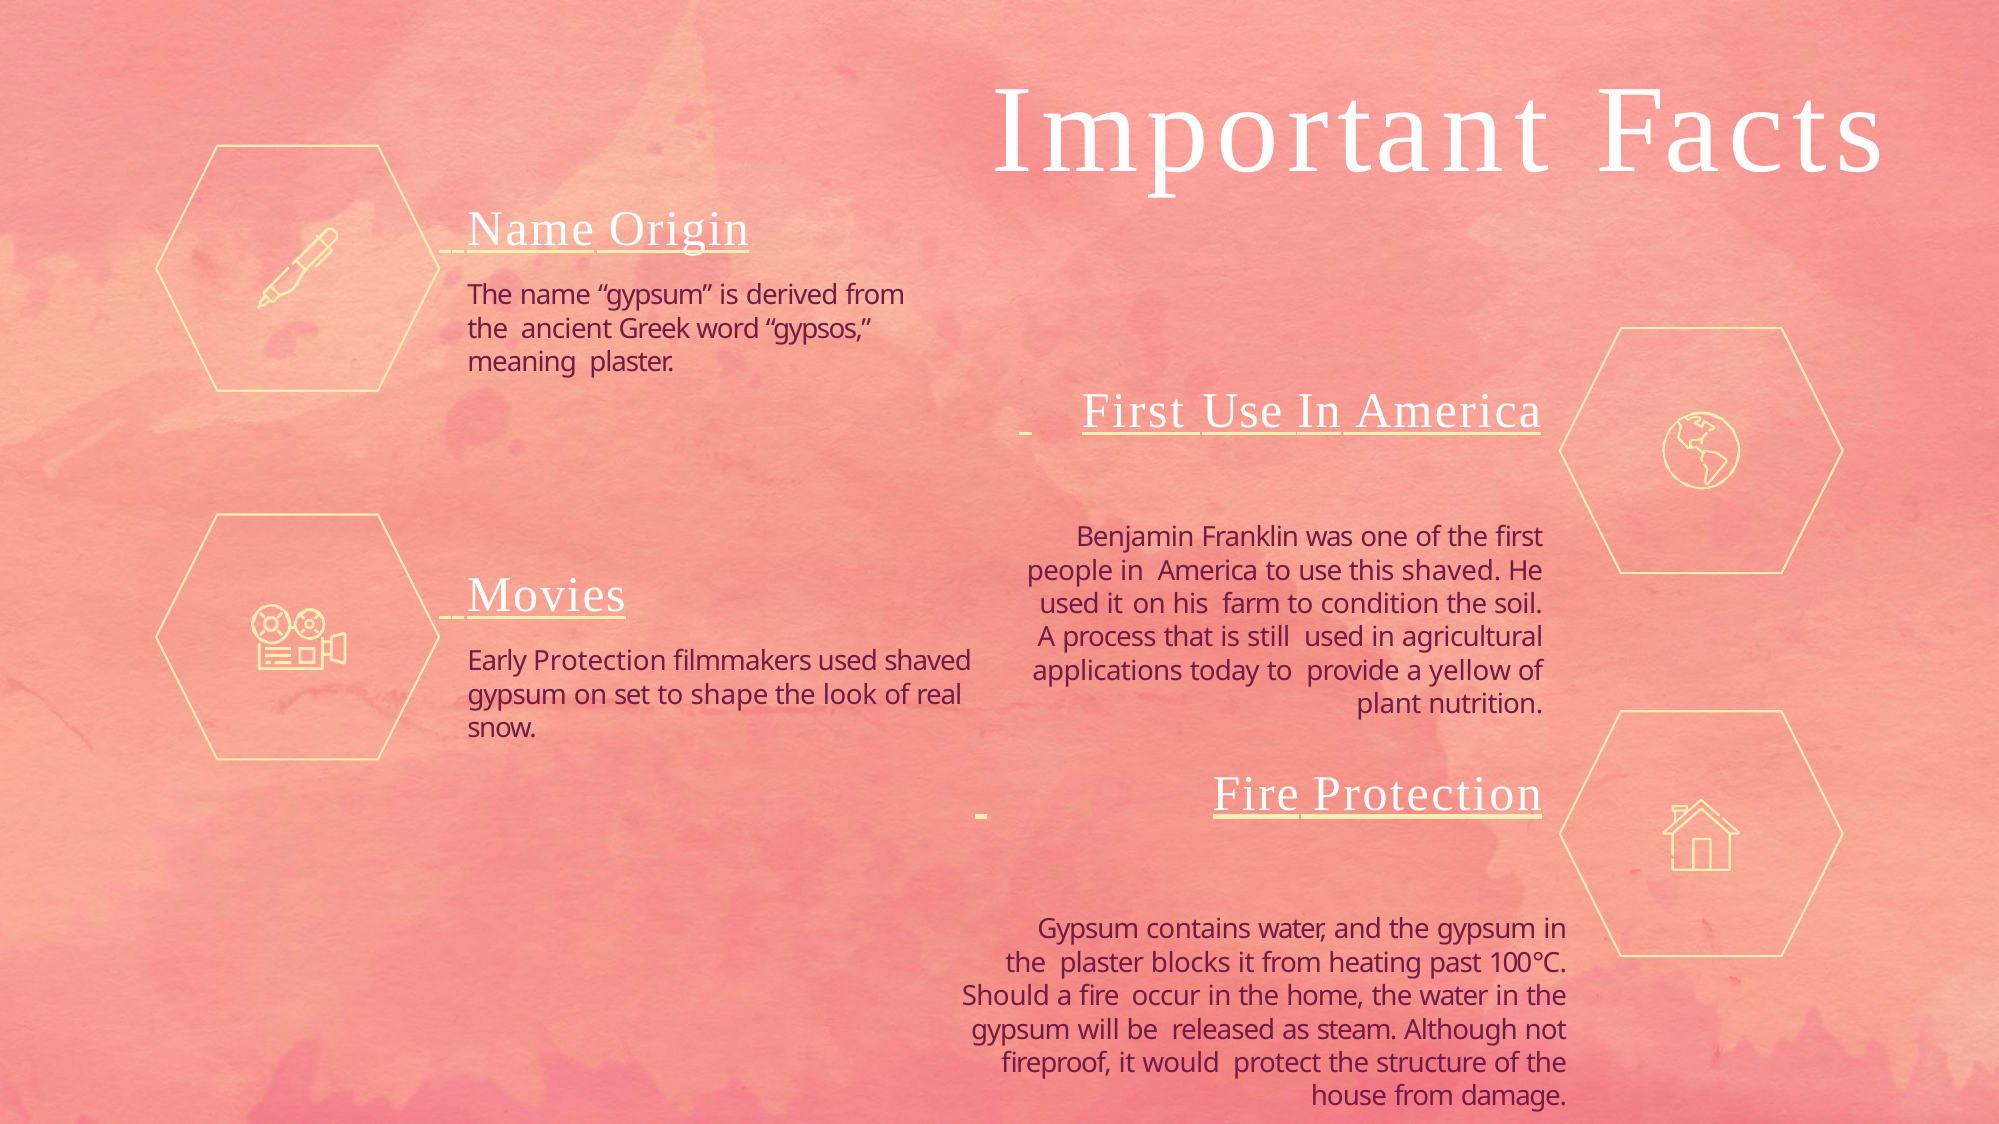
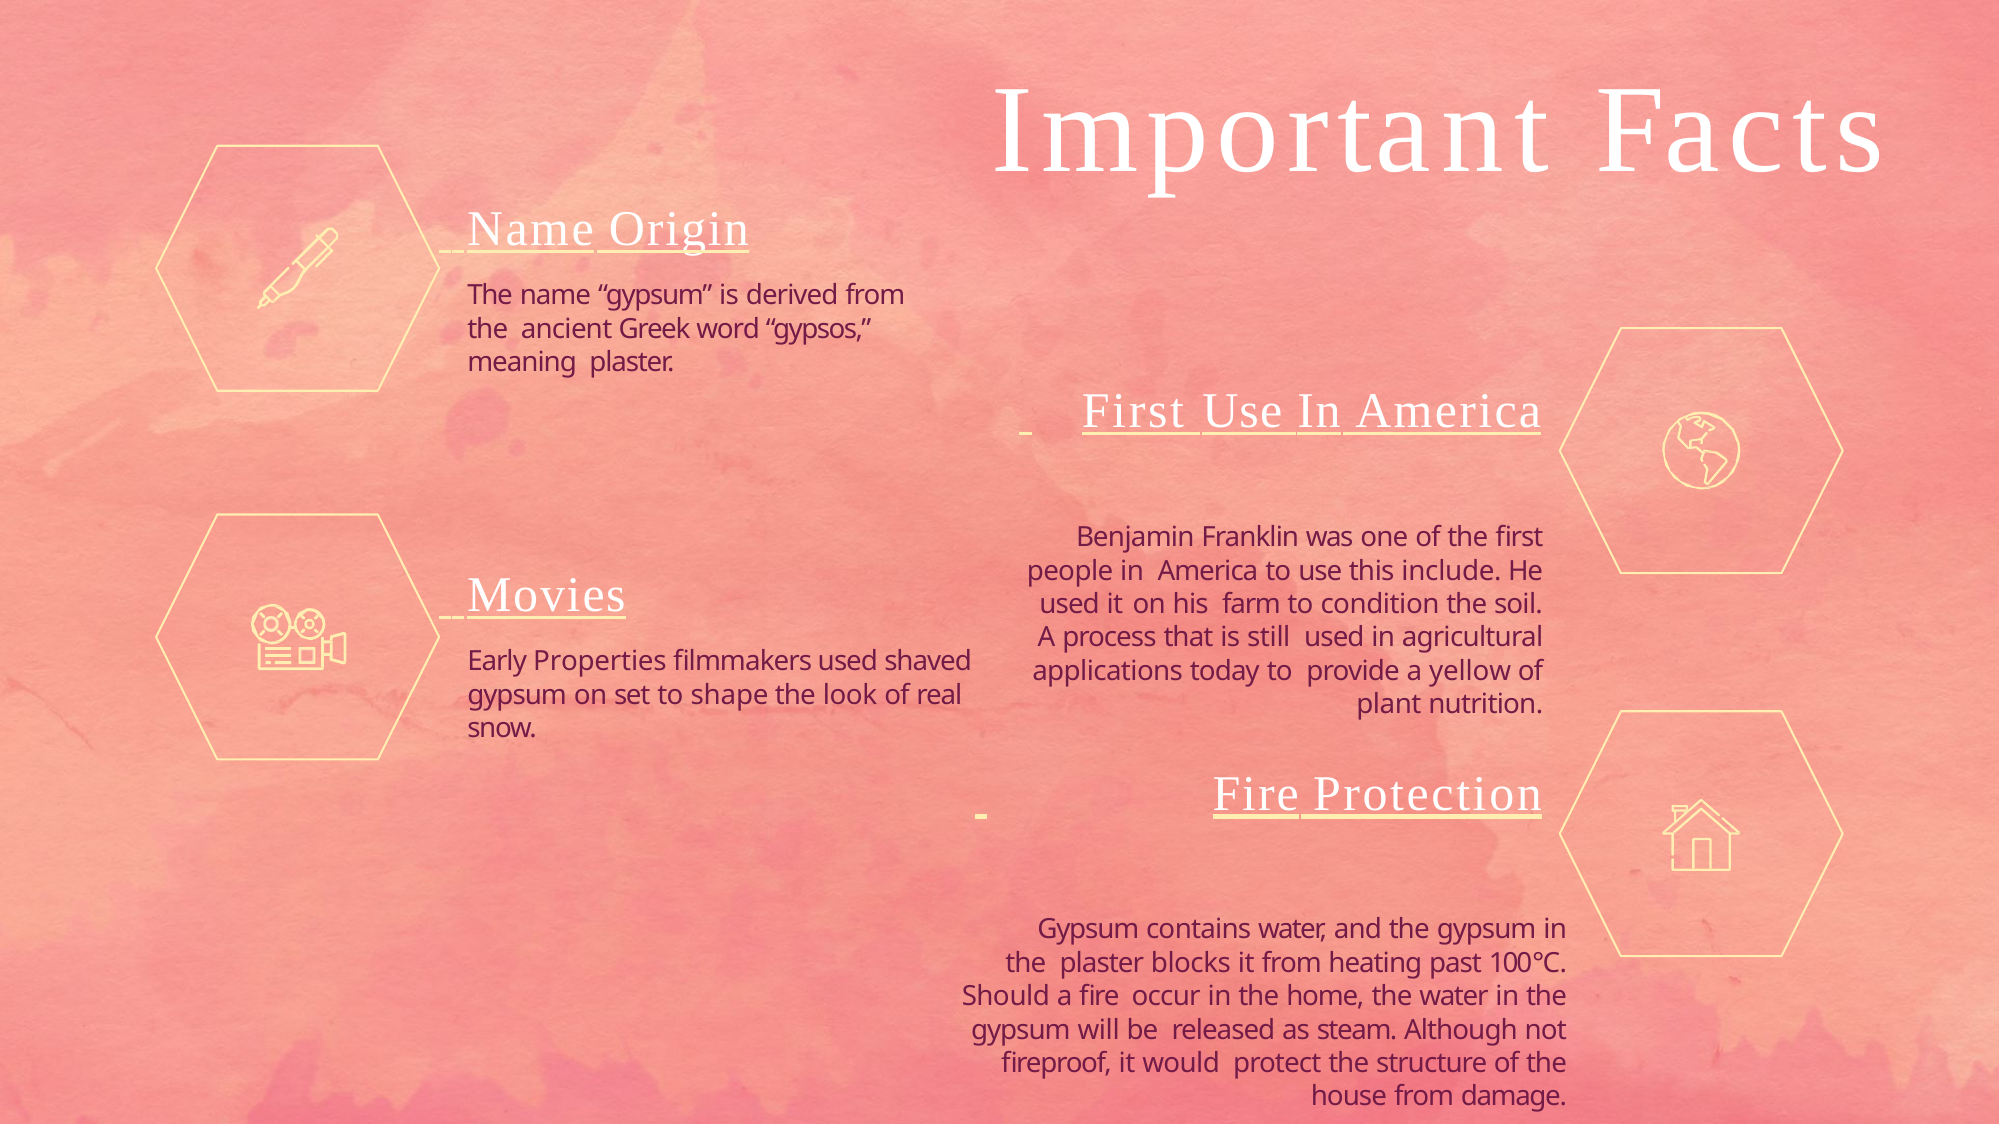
this shaved: shaved -> include
Early Protection: Protection -> Properties
